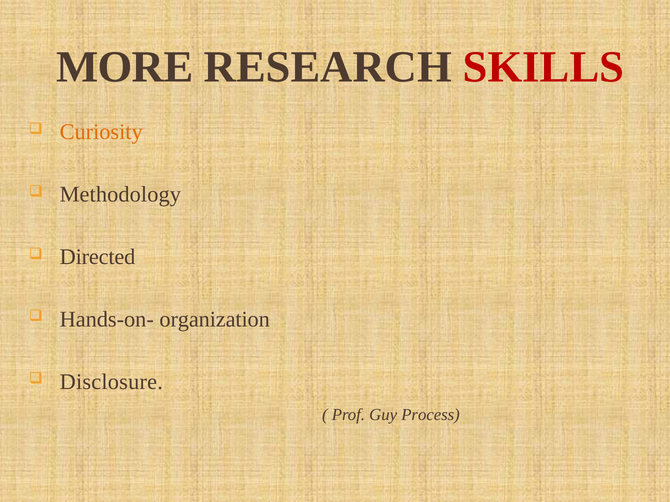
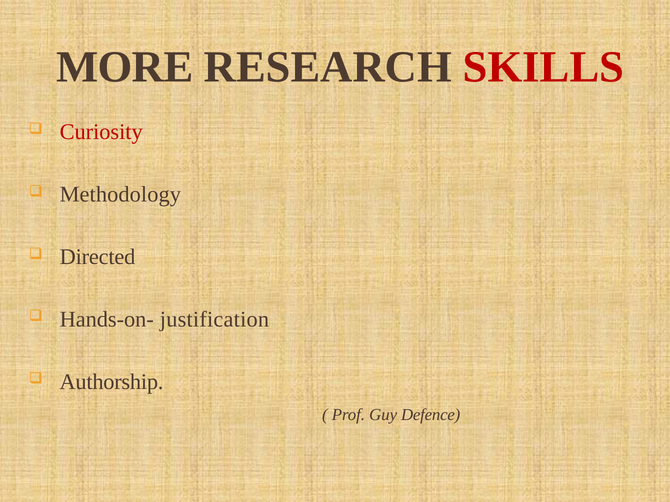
Curiosity colour: orange -> red
organization: organization -> justification
Disclosure: Disclosure -> Authorship
Process: Process -> Defence
